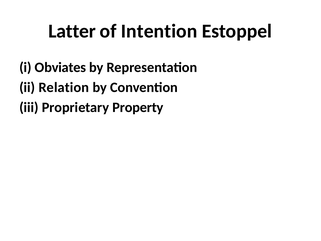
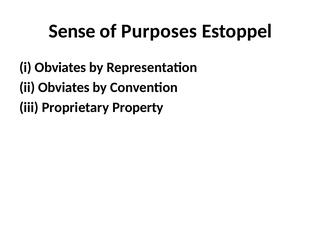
Latter: Latter -> Sense
Intention: Intention -> Purposes
ii Relation: Relation -> Obviates
